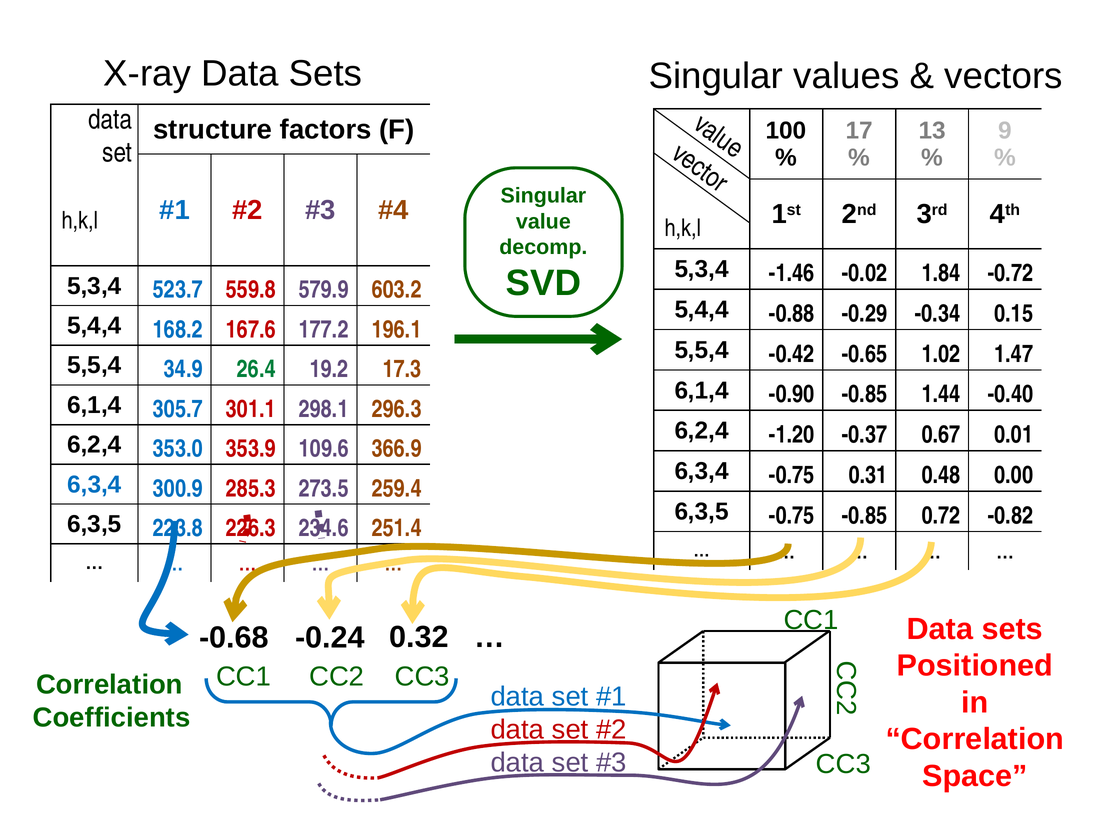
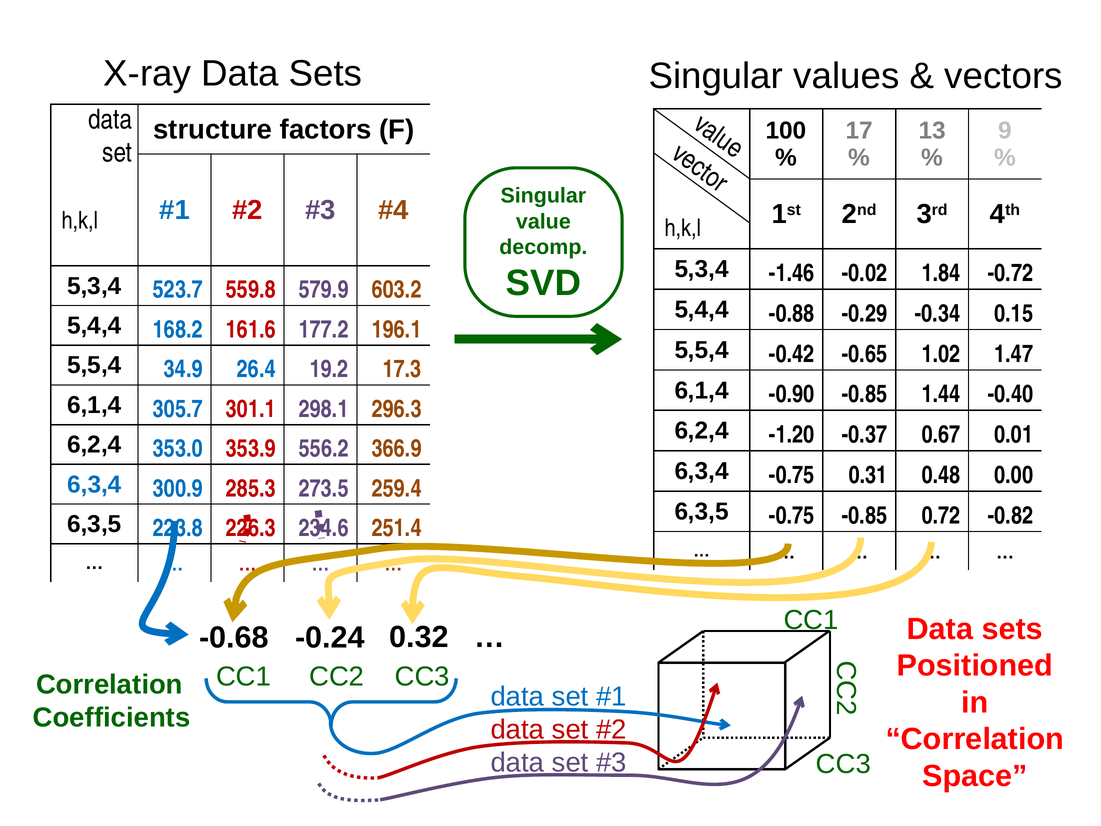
167.6: 167.6 -> 161.6
26.4 colour: green -> blue
109.6: 109.6 -> 556.2
